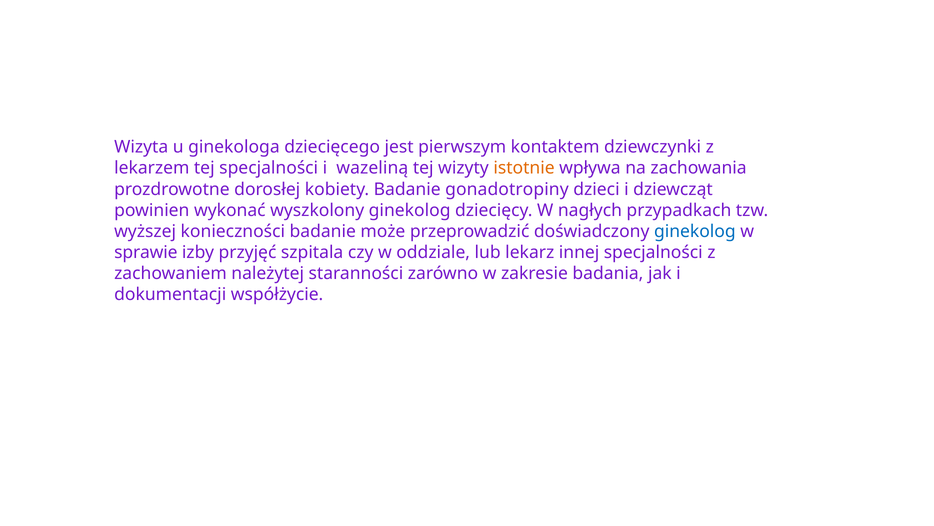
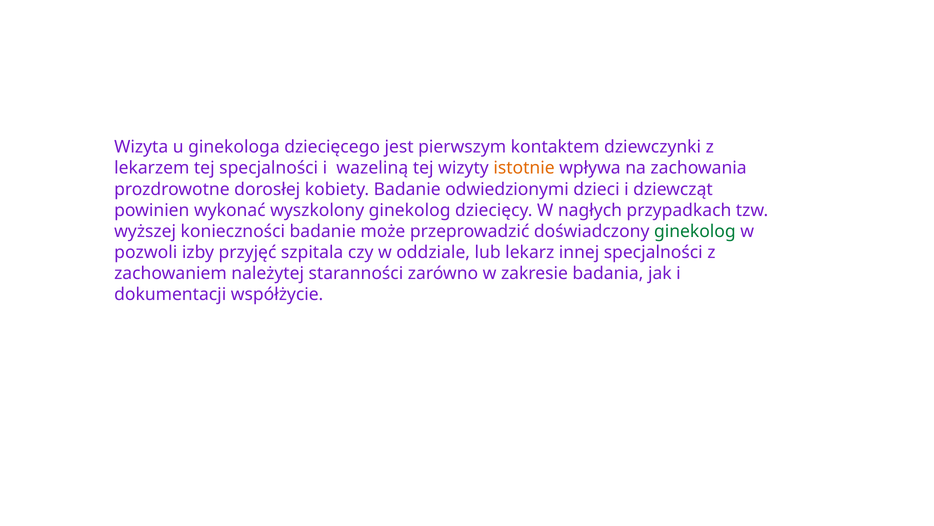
gonadotropiny: gonadotropiny -> odwiedzionymi
ginekolog at (695, 231) colour: blue -> green
sprawie: sprawie -> pozwoli
